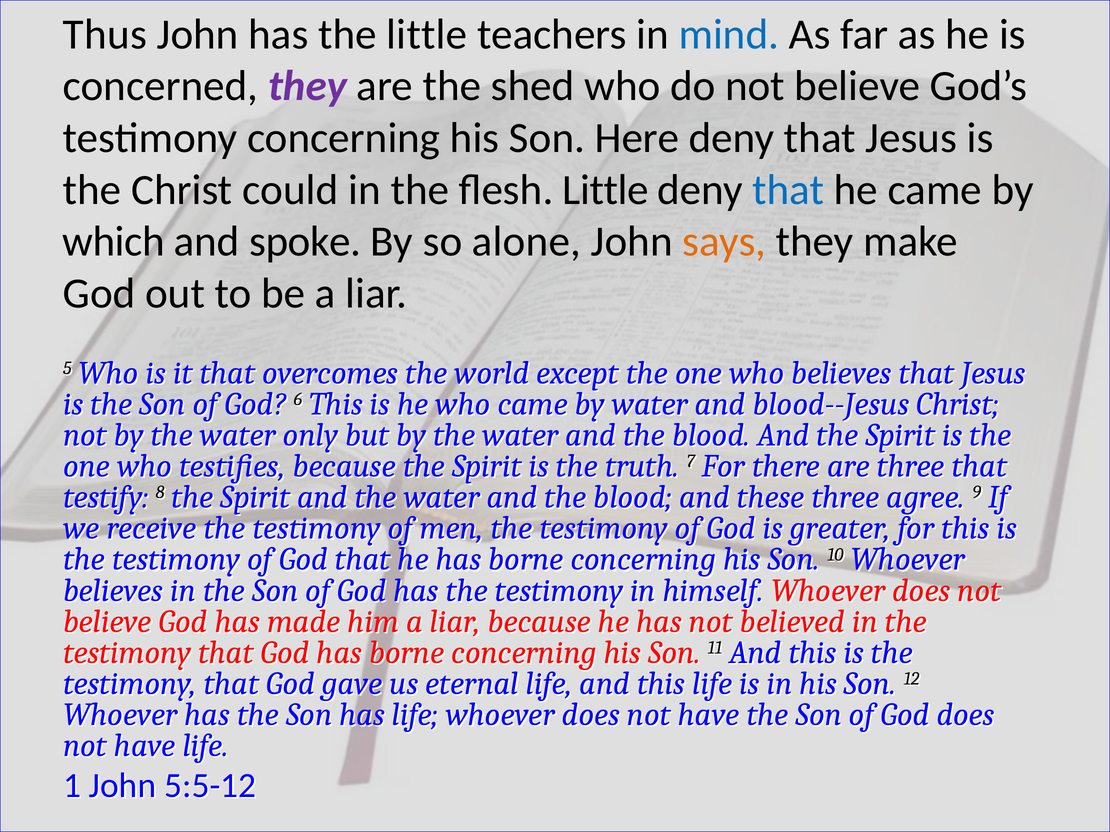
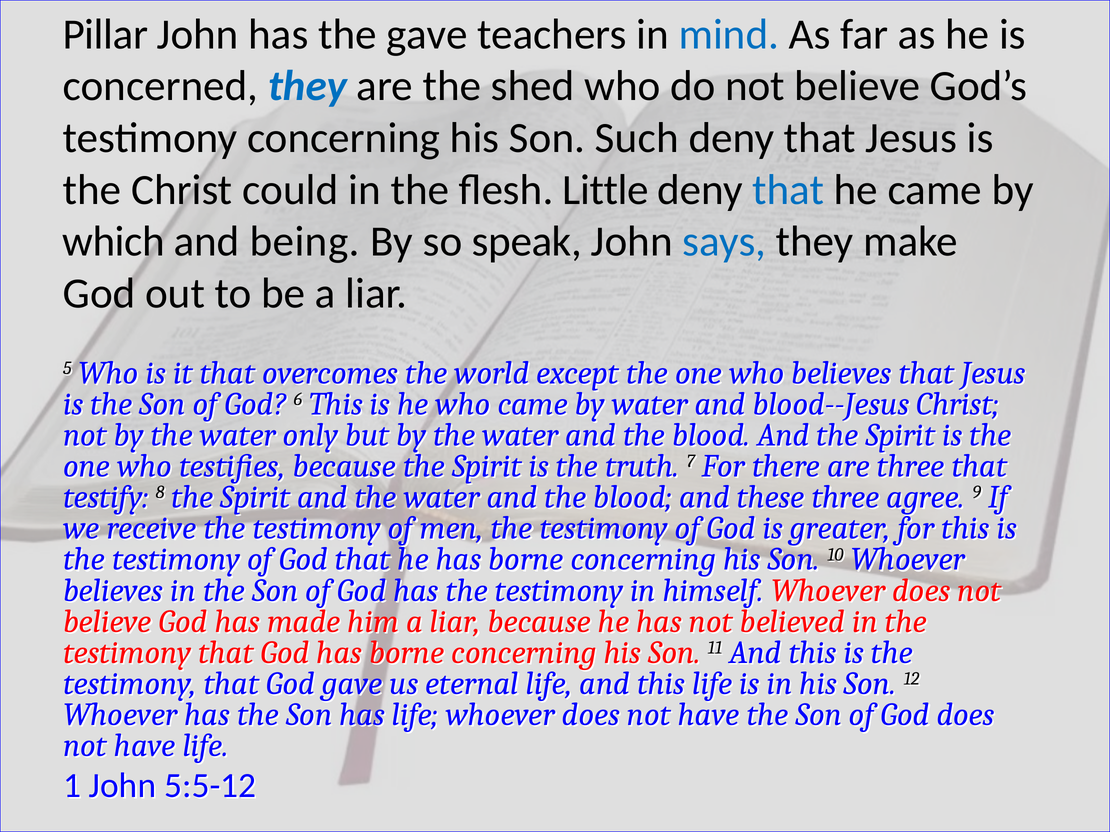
Thus: Thus -> Pillar
the little: little -> gave
they at (308, 86) colour: purple -> blue
Here: Here -> Such
spoke: spoke -> being
alone: alone -> speak
says colour: orange -> blue
